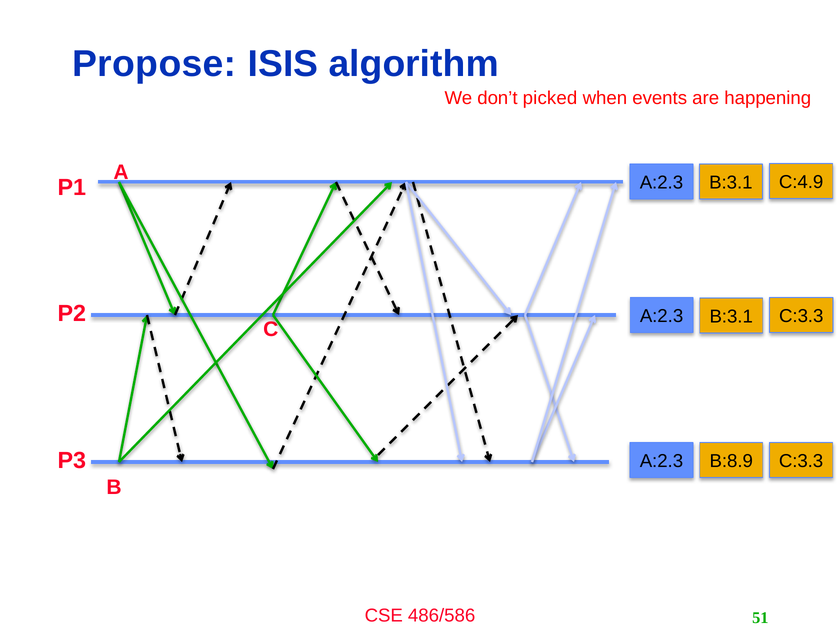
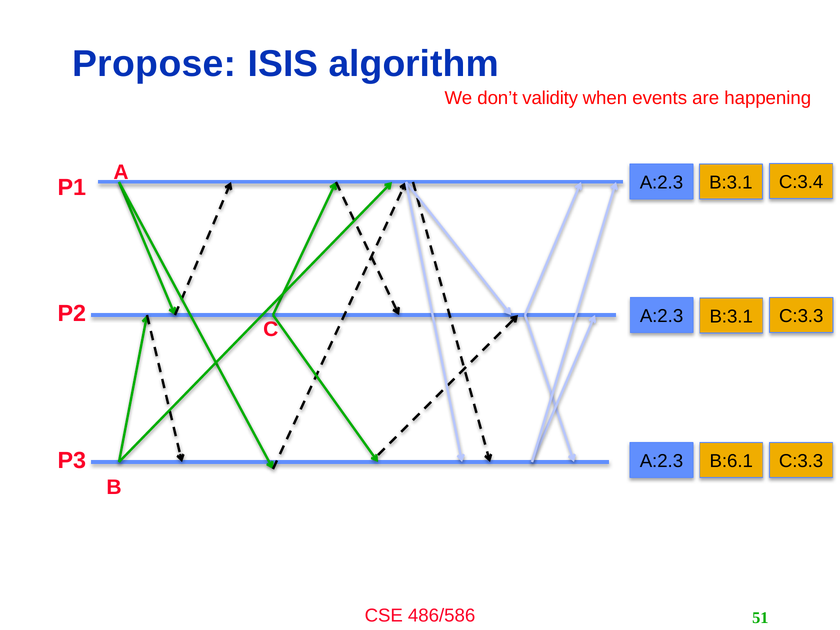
picked: picked -> validity
C:4.9: C:4.9 -> C:3.4
B:8.9: B:8.9 -> B:6.1
